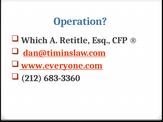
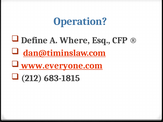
Which: Which -> Define
Retitle: Retitle -> Where
683-3360: 683-3360 -> 683-1815
